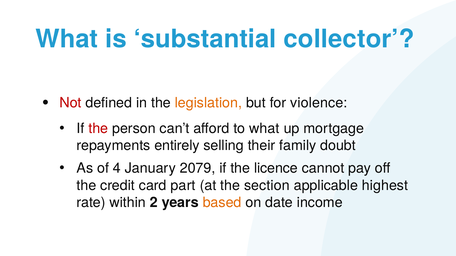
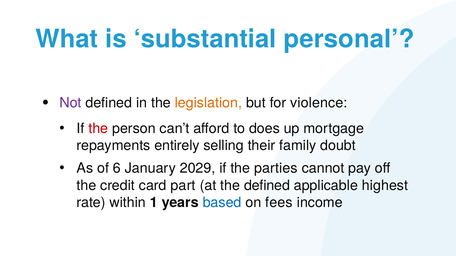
collector: collector -> personal
Not colour: red -> purple
to what: what -> does
4: 4 -> 6
2079: 2079 -> 2029
licence: licence -> parties
the section: section -> defined
2: 2 -> 1
based colour: orange -> blue
date: date -> fees
